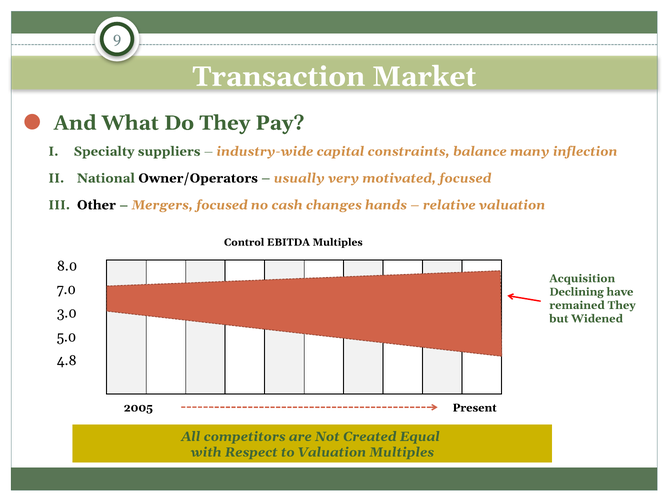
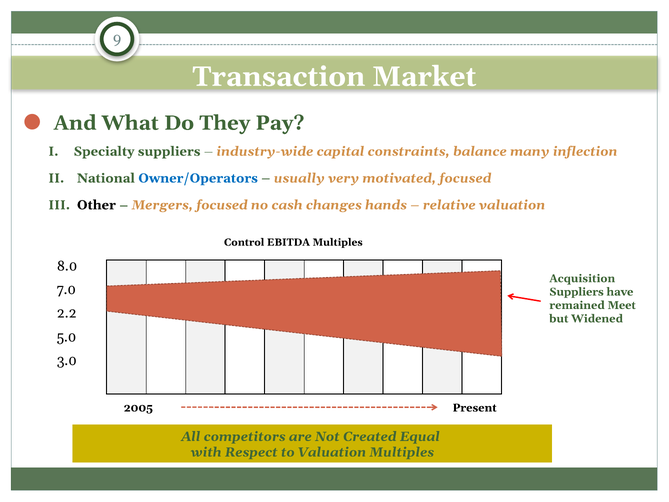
Owner/Operators colour: black -> blue
Declining at (577, 292): Declining -> Suppliers
remained They: They -> Meet
3.0: 3.0 -> 2.2
4.8: 4.8 -> 3.0
